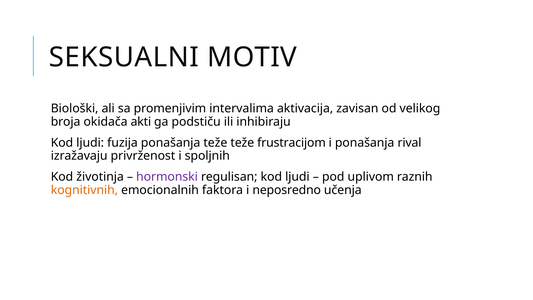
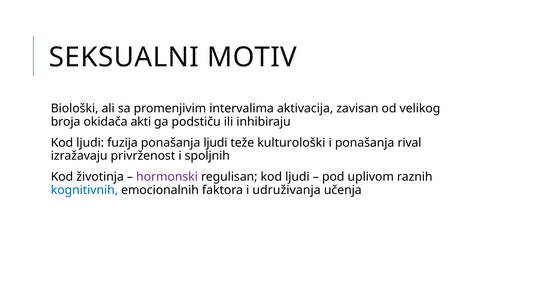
ponašanja teže: teže -> ljudi
frustracijom: frustracijom -> kulturološki
kognitivnih colour: orange -> blue
neposredno: neposredno -> udruživanja
